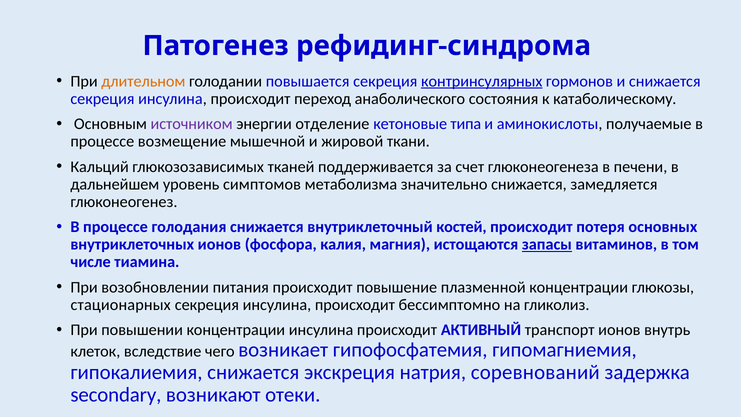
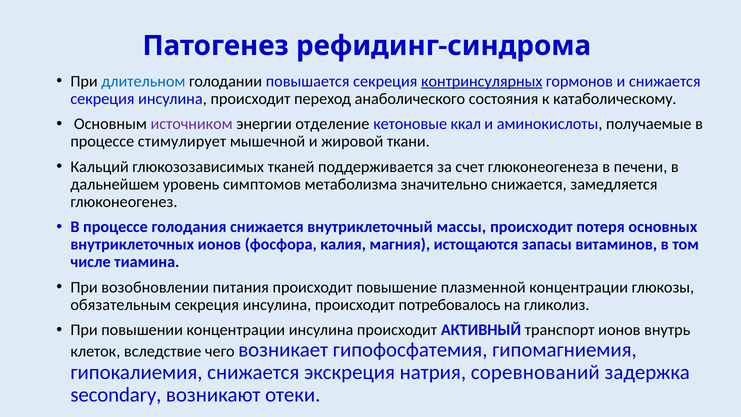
длительном colour: orange -> blue
типа: типа -> ккал
возмещение: возмещение -> стимулирует
костей: костей -> массы
запасы underline: present -> none
стационарных: стационарных -> обязательным
бессимптомно: бессимптомно -> потребовалось
